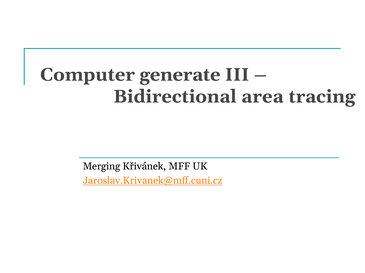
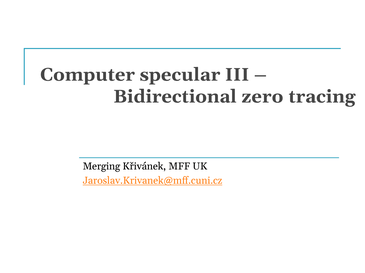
generate: generate -> specular
area: area -> zero
